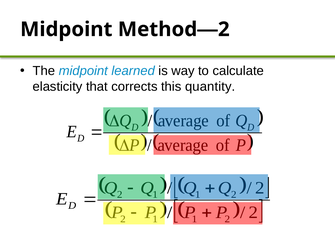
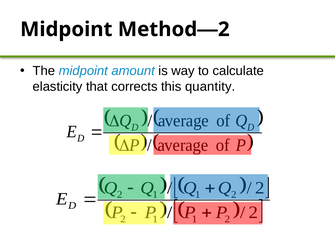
learned: learned -> amount
